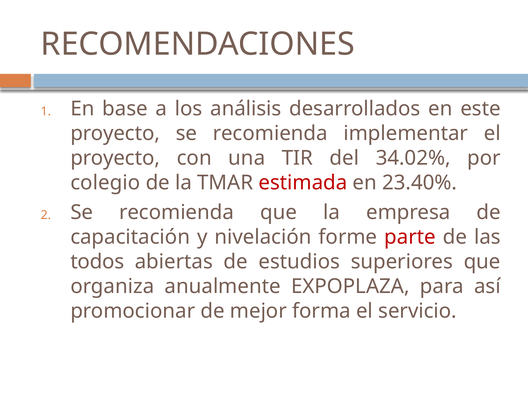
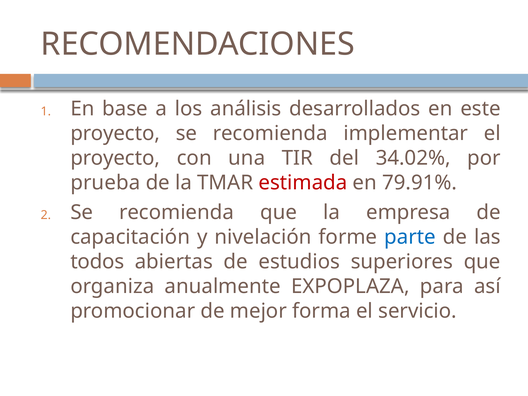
colegio: colegio -> prueba
23.40%: 23.40% -> 79.91%
parte colour: red -> blue
